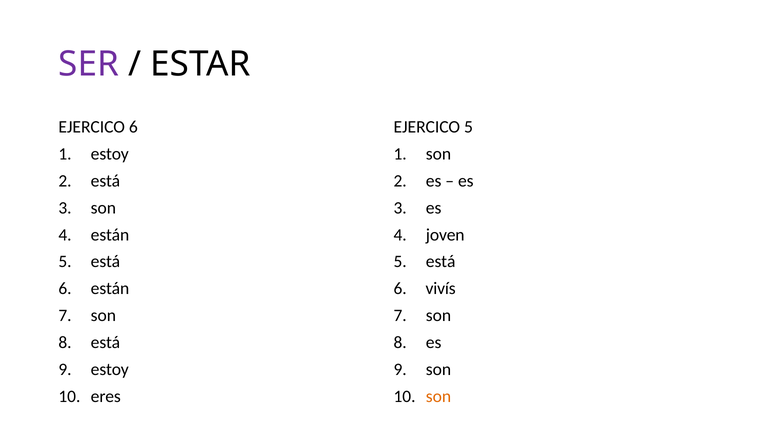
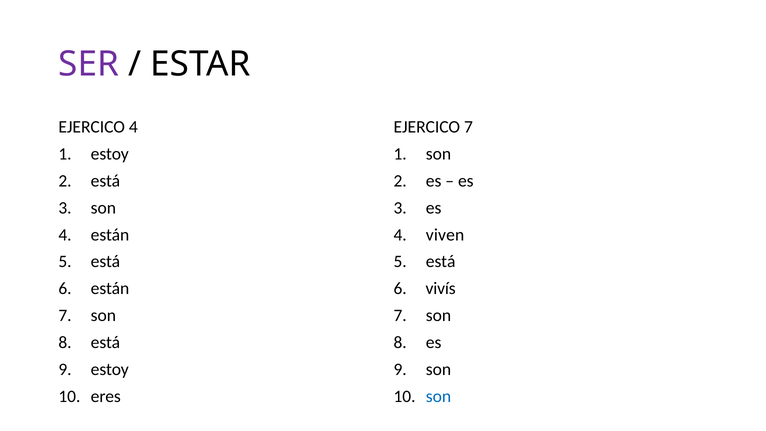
EJERCICO 6: 6 -> 4
EJERCICO 5: 5 -> 7
joven: joven -> viven
son at (438, 396) colour: orange -> blue
